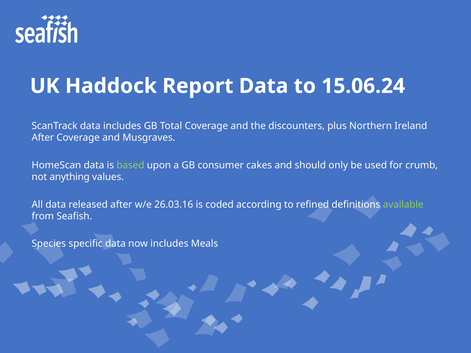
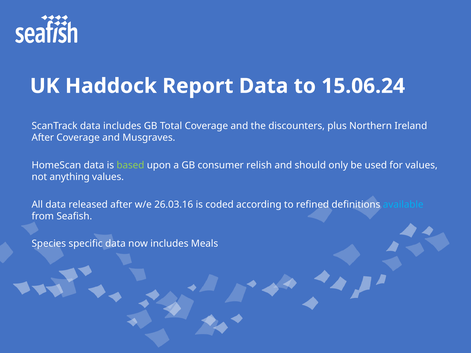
cakes: cakes -> relish
for crumb: crumb -> values
available colour: light green -> light blue
